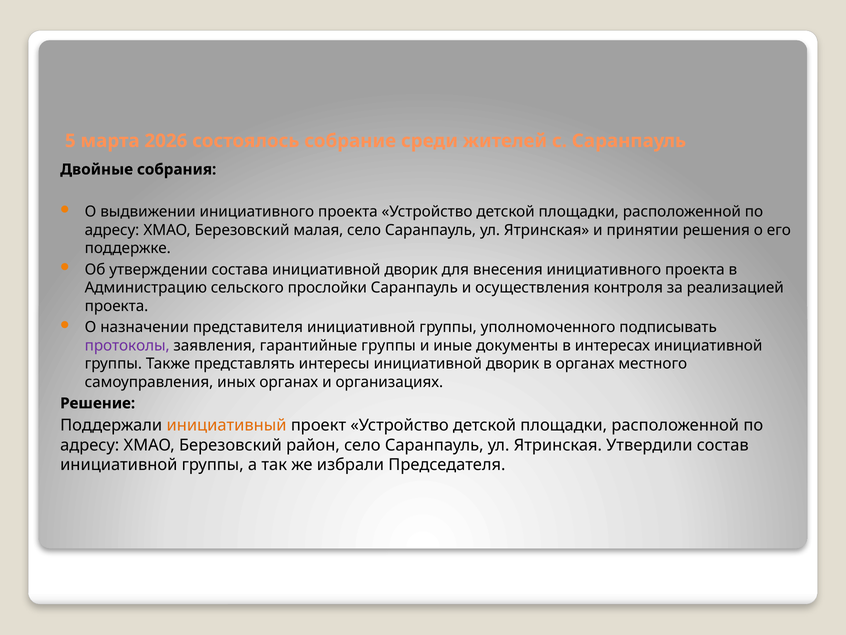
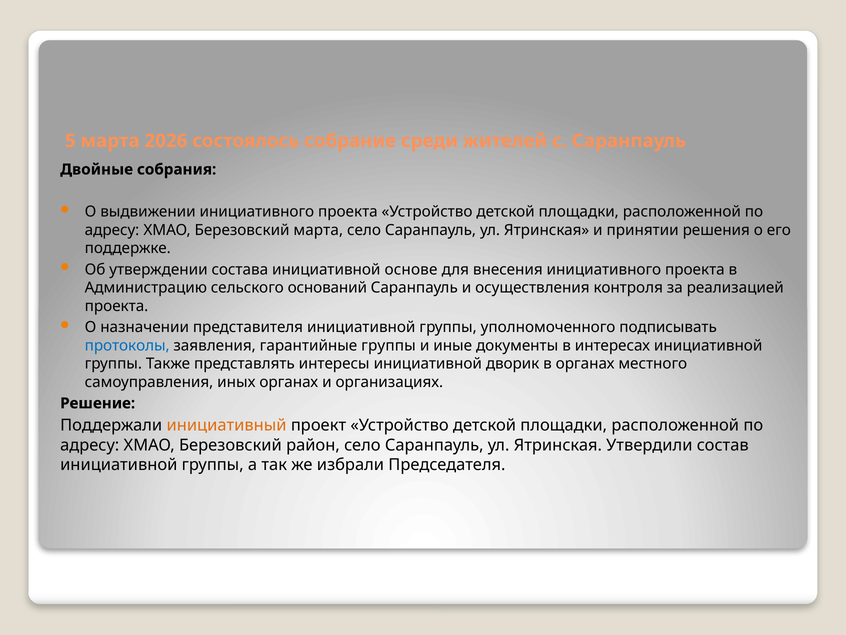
Березовский малая: малая -> марта
состава инициативной дворик: дворик -> основе
прослойки: прослойки -> оснований
протоколы colour: purple -> blue
